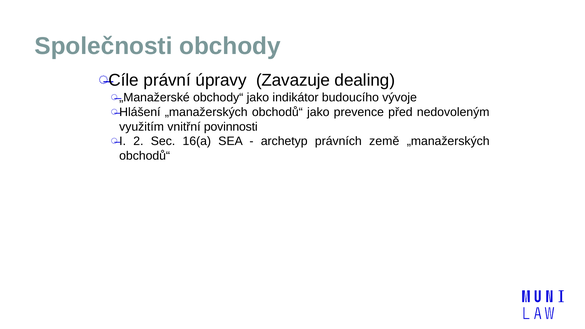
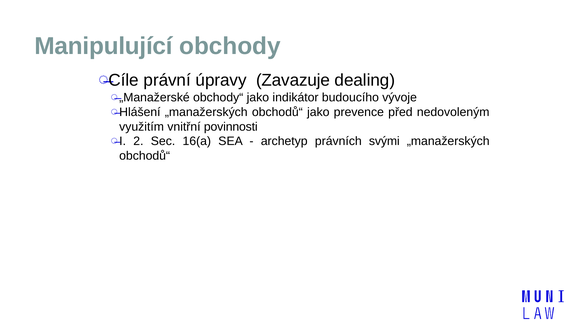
Společnosti: Společnosti -> Manipulující
země: země -> svými
